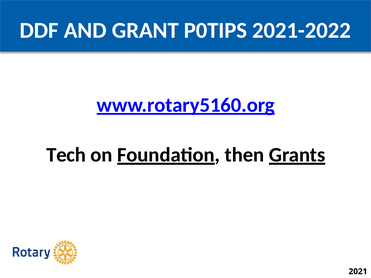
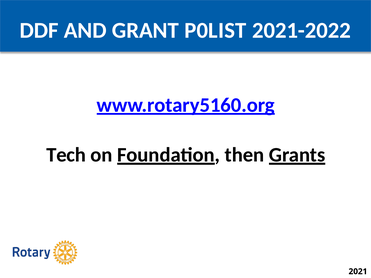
P0TIPS: P0TIPS -> P0LIST
